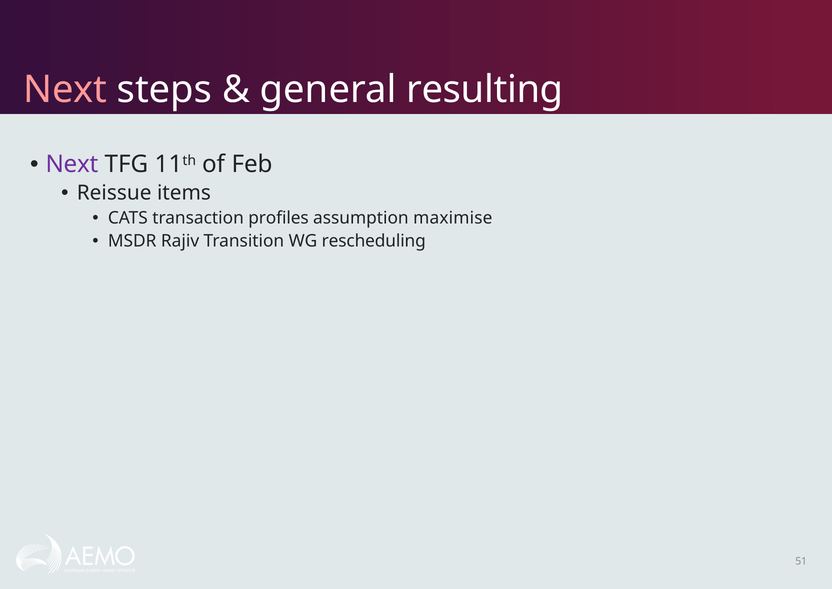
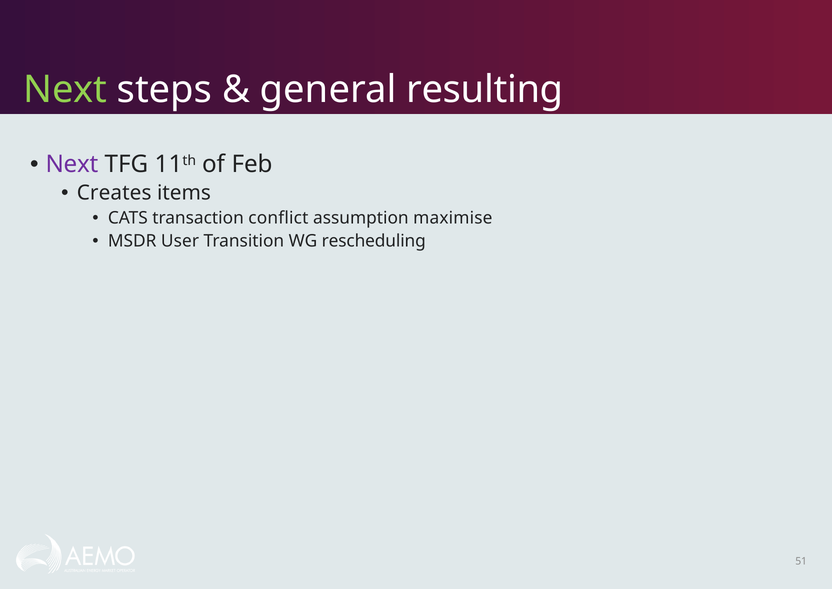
Next at (65, 89) colour: pink -> light green
Reissue: Reissue -> Creates
profiles: profiles -> conflict
Rajiv: Rajiv -> User
